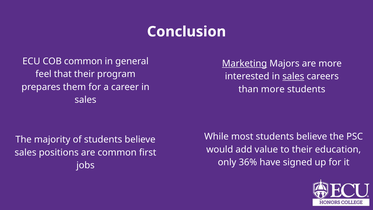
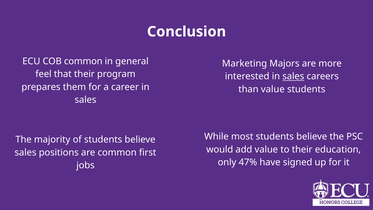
Marketing underline: present -> none
than more: more -> value
36%: 36% -> 47%
